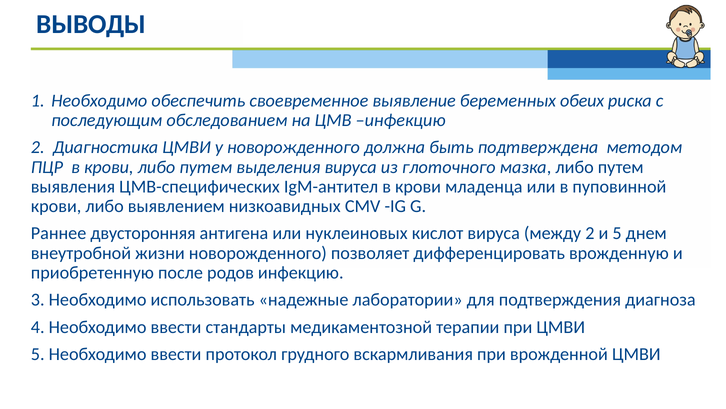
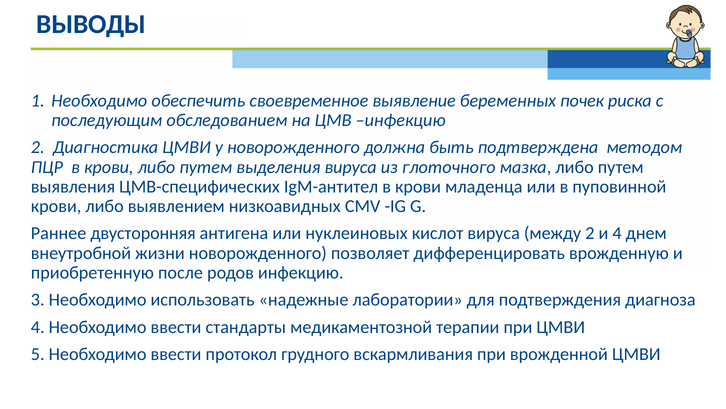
обеих: обеих -> почек
и 5: 5 -> 4
